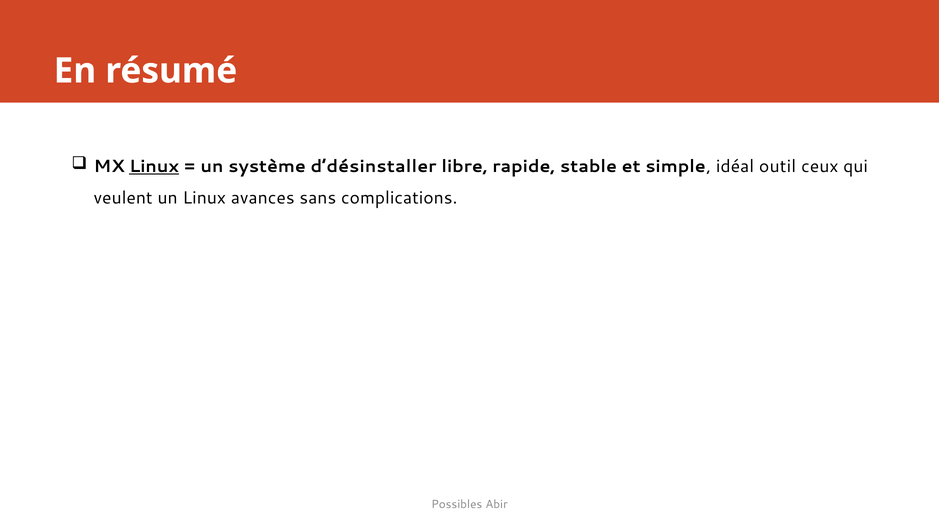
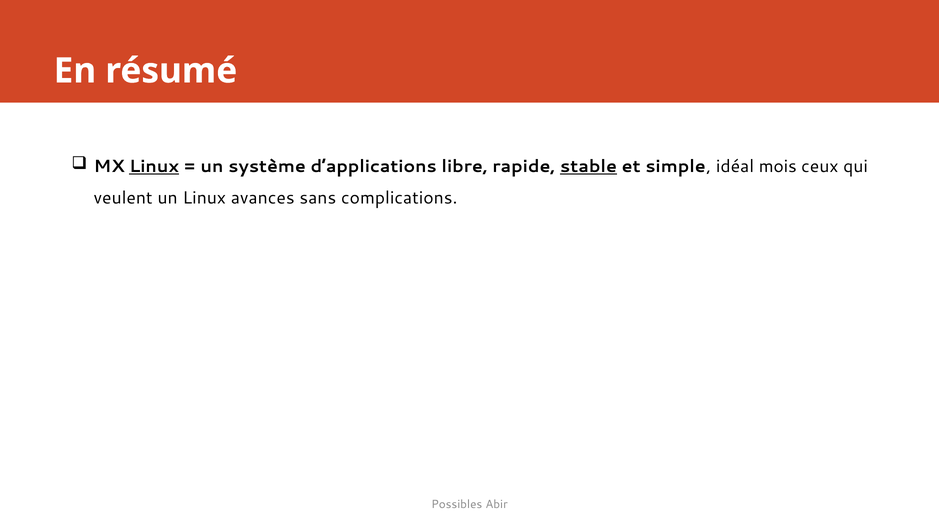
d’désinstaller: d’désinstaller -> d’applications
stable underline: none -> present
outil: outil -> mois
